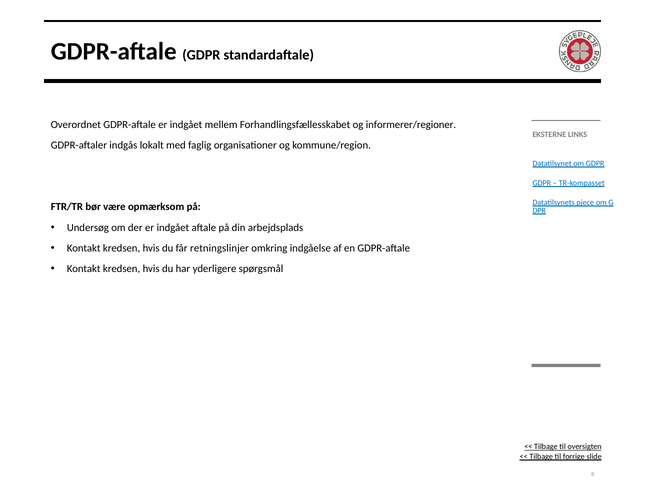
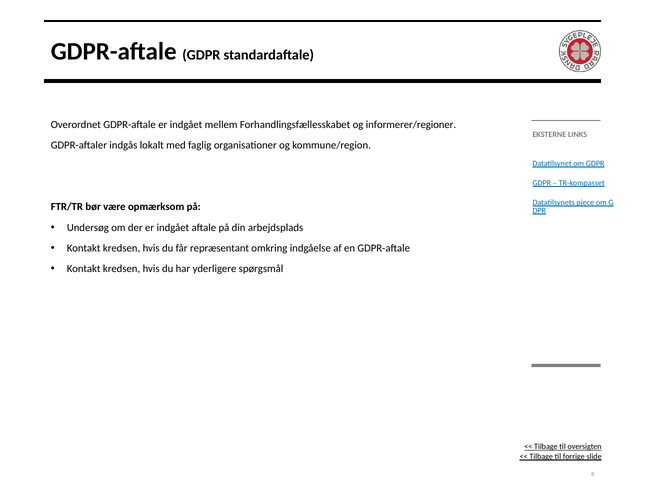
retningslinjer: retningslinjer -> repræsentant
